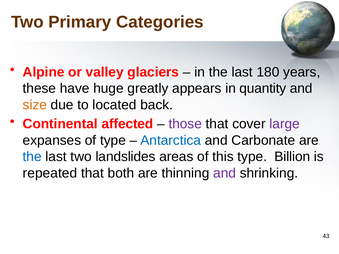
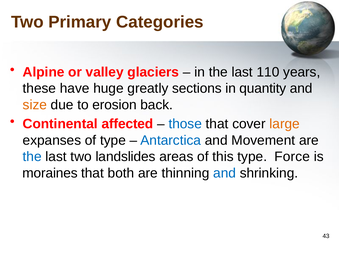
180: 180 -> 110
appears: appears -> sections
located: located -> erosion
those colour: purple -> blue
large colour: purple -> orange
Carbonate: Carbonate -> Movement
Billion: Billion -> Force
repeated: repeated -> moraines
and at (225, 173) colour: purple -> blue
